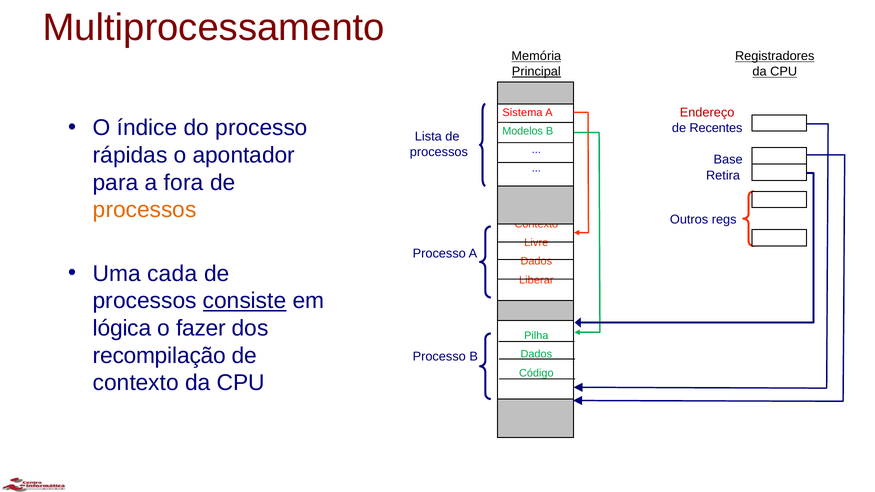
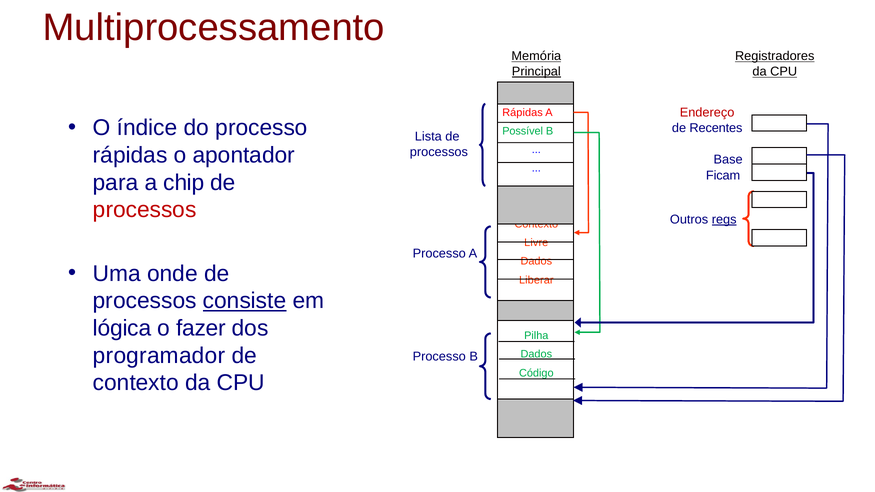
Sistema at (522, 113): Sistema -> Rápidas
Modelos: Modelos -> Possível
Retira: Retira -> Ficam
fora: fora -> chip
processos at (145, 210) colour: orange -> red
regs underline: none -> present
cada: cada -> onde
recompilação: recompilação -> programador
